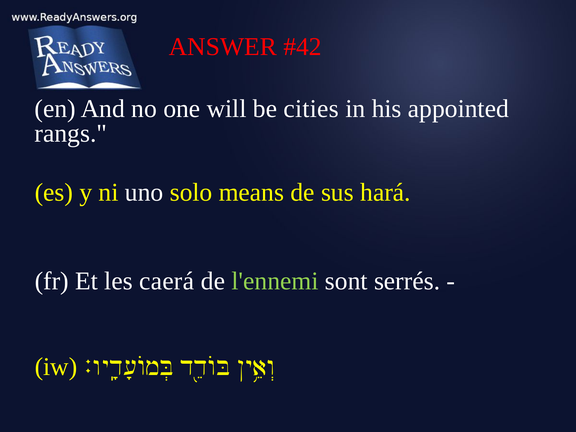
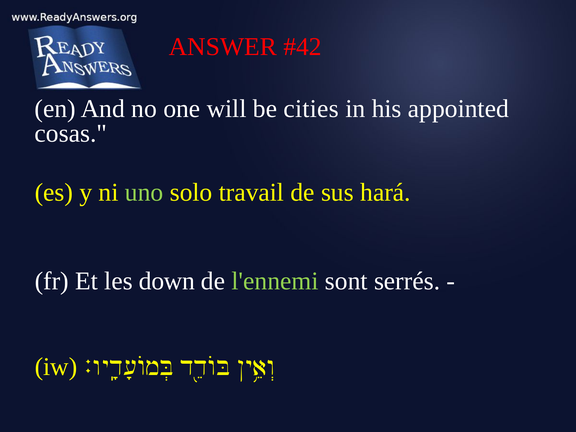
rangs: rangs -> cosas
uno colour: white -> light green
means: means -> travail
caerá: caerá -> down
